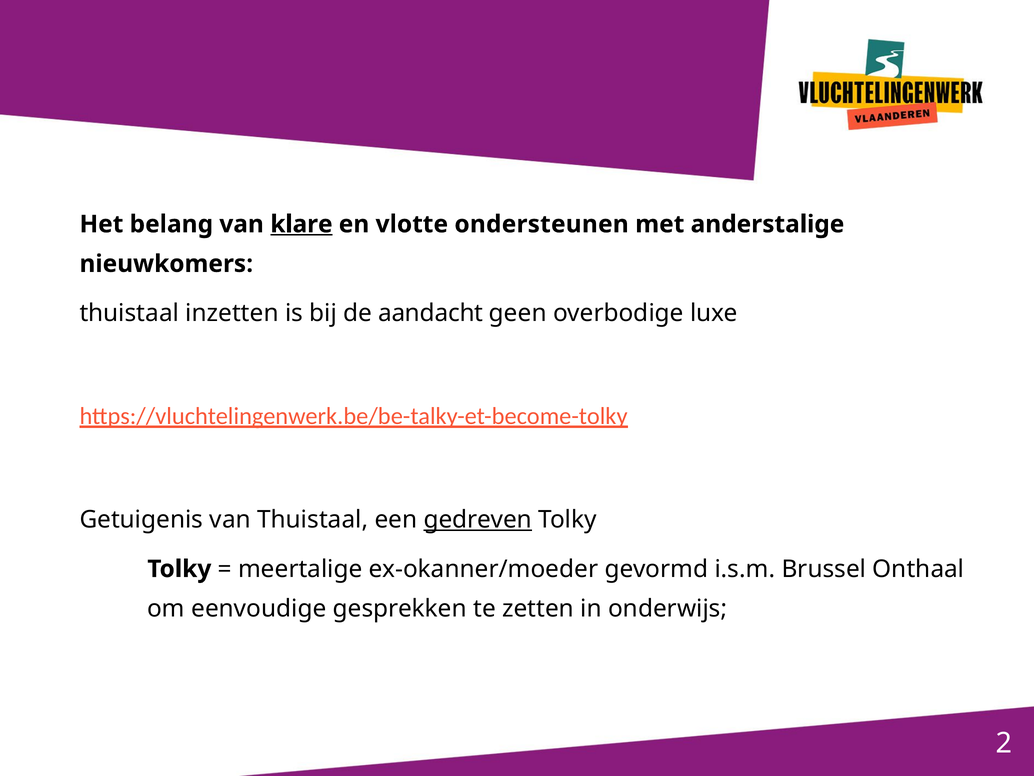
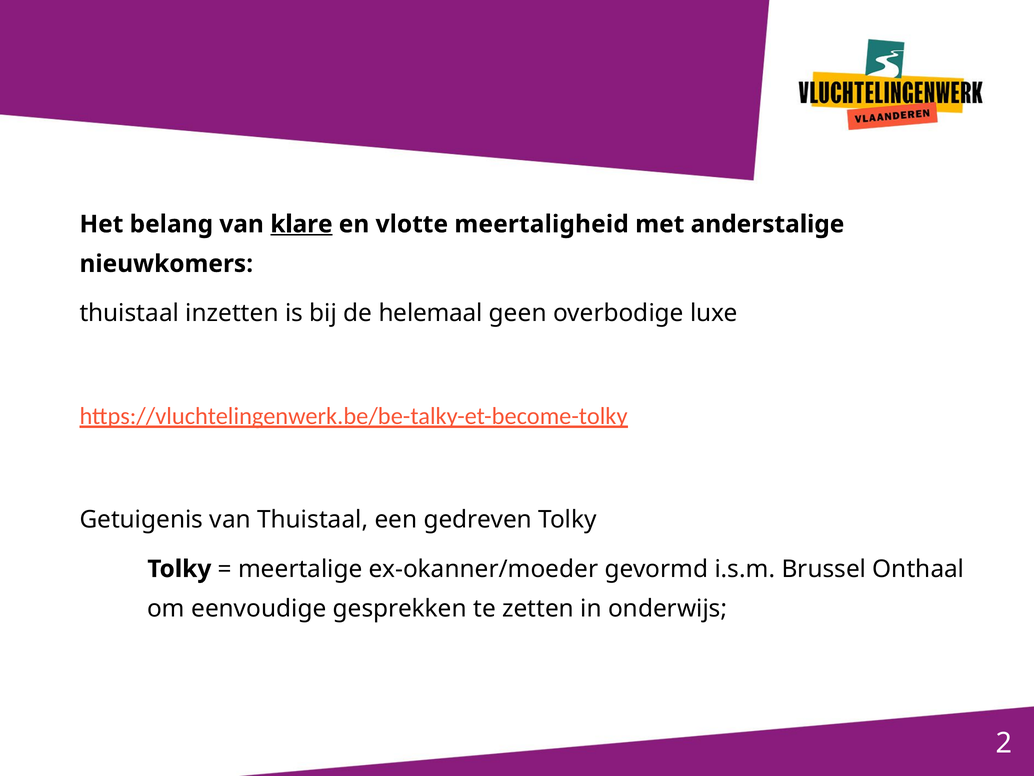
ondersteunen: ondersteunen -> meertaligheid
aandacht: aandacht -> helemaal
gedreven underline: present -> none
